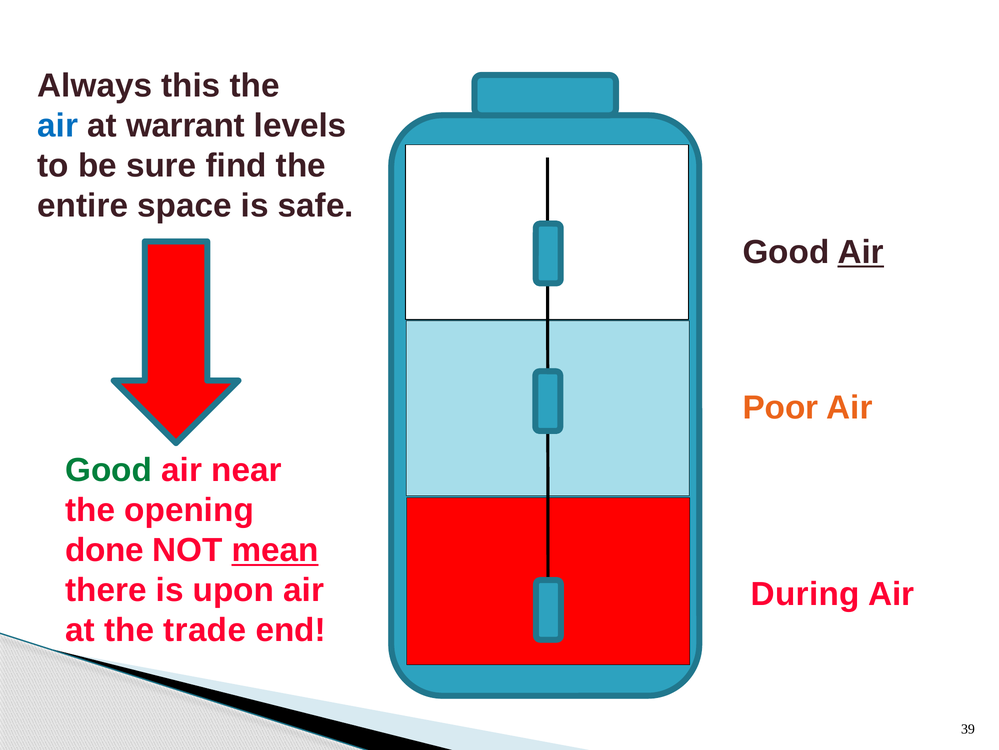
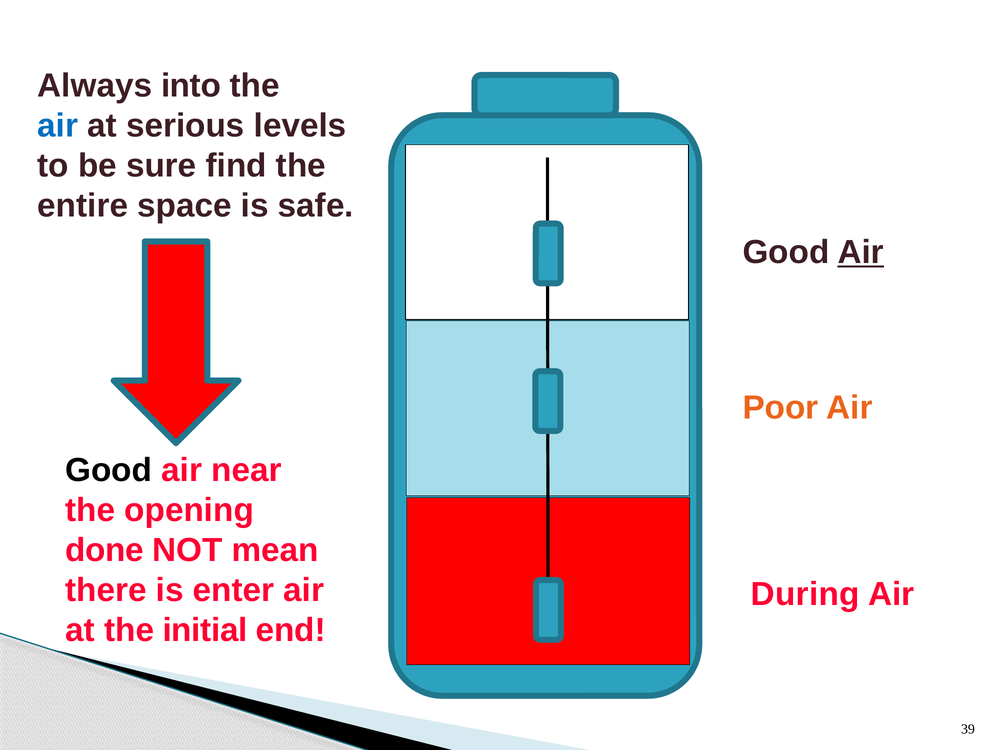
this: this -> into
warrant: warrant -> serious
Good at (109, 470) colour: green -> black
mean underline: present -> none
upon: upon -> enter
trade: trade -> initial
